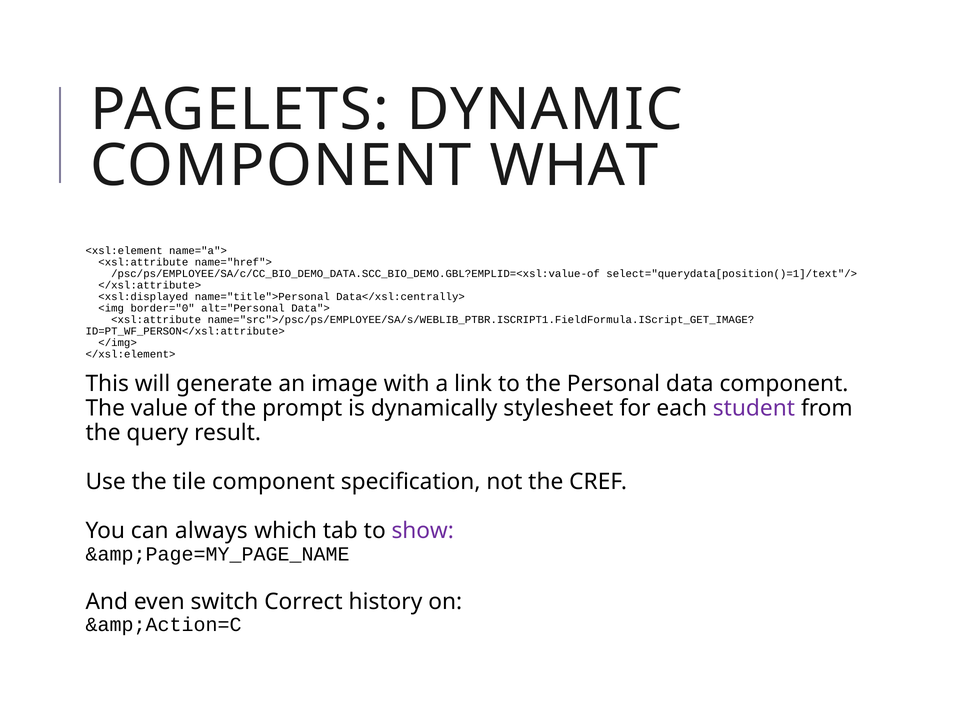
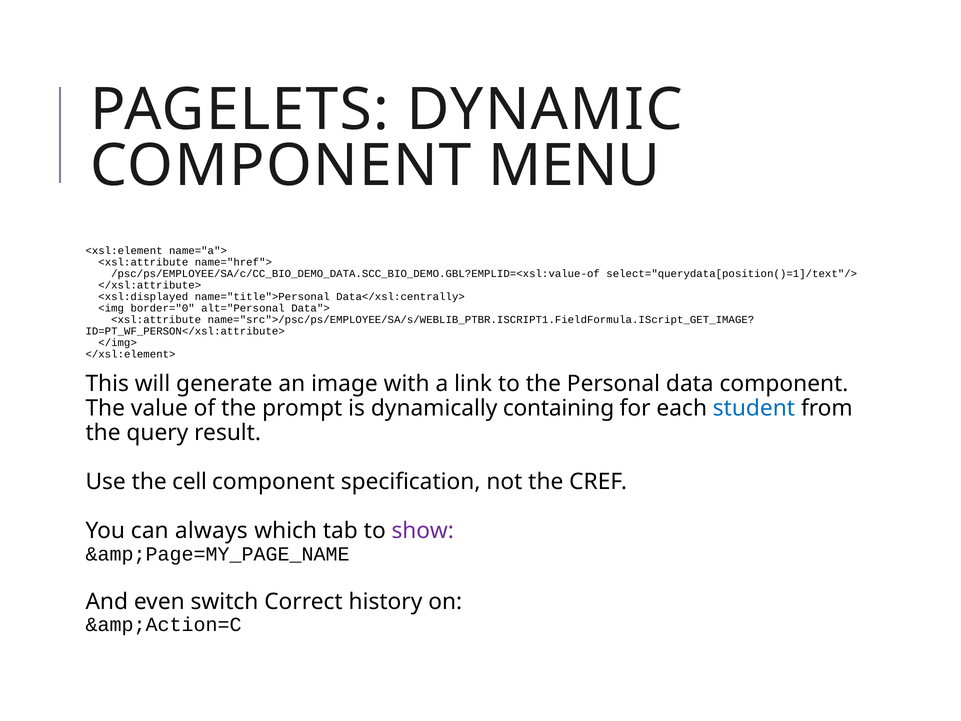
WHAT: WHAT -> MENU
stylesheet: stylesheet -> containing
student colour: purple -> blue
tile: tile -> cell
